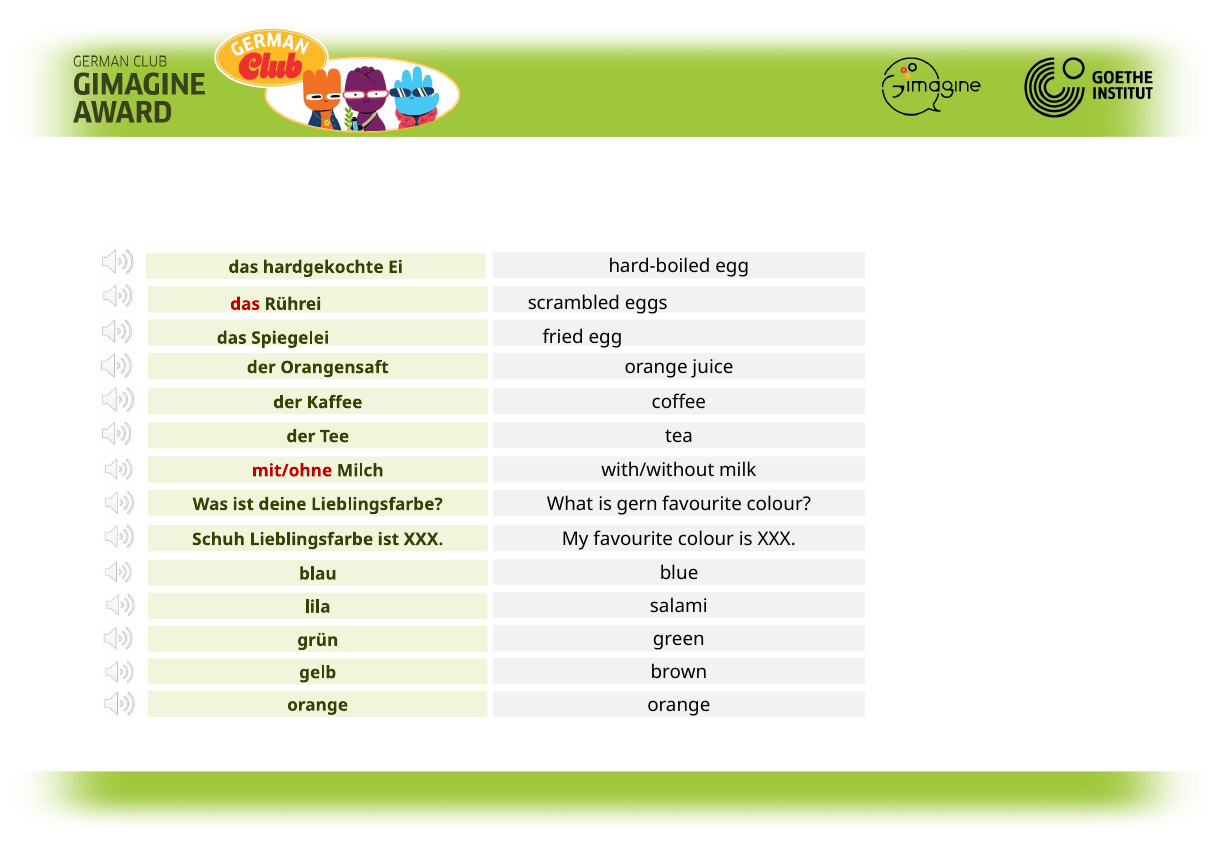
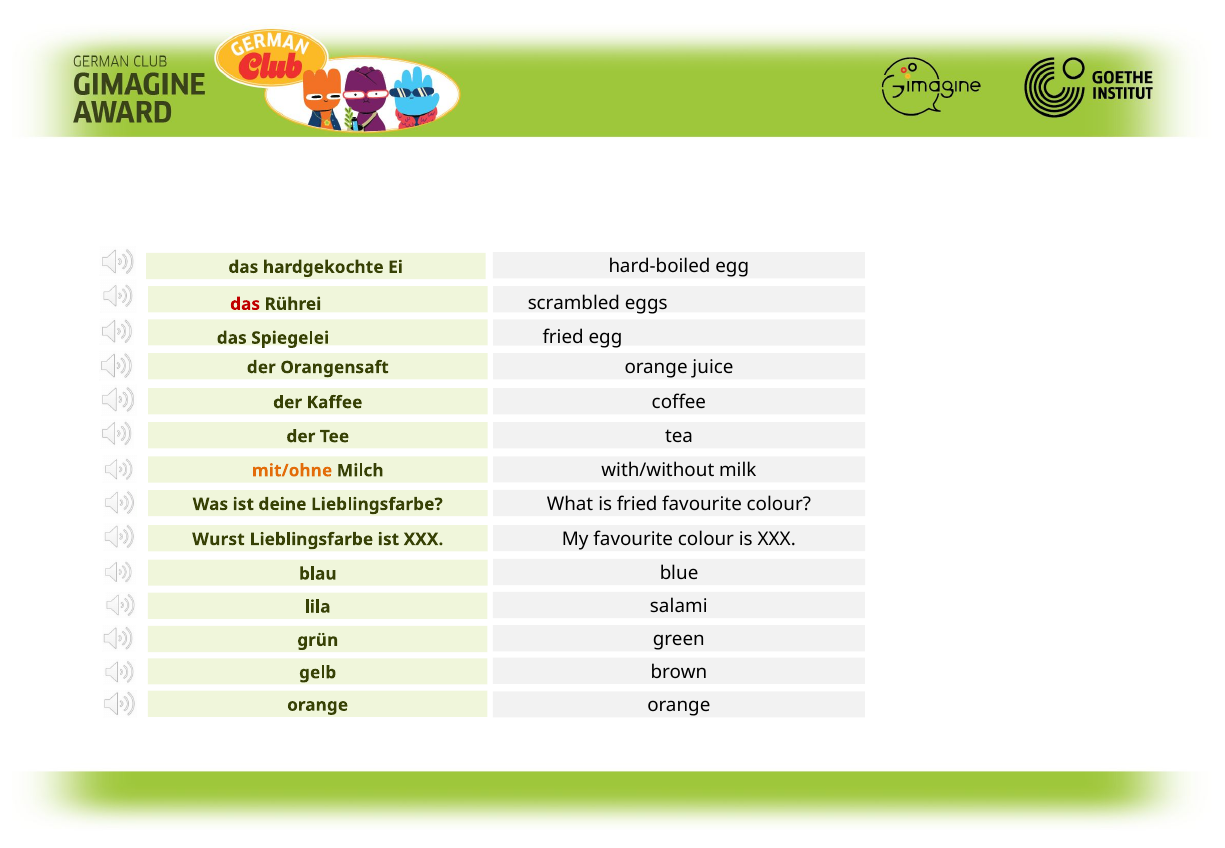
mit/ohne colour: red -> orange
is gern: gern -> fried
Schuh: Schuh -> Wurst
